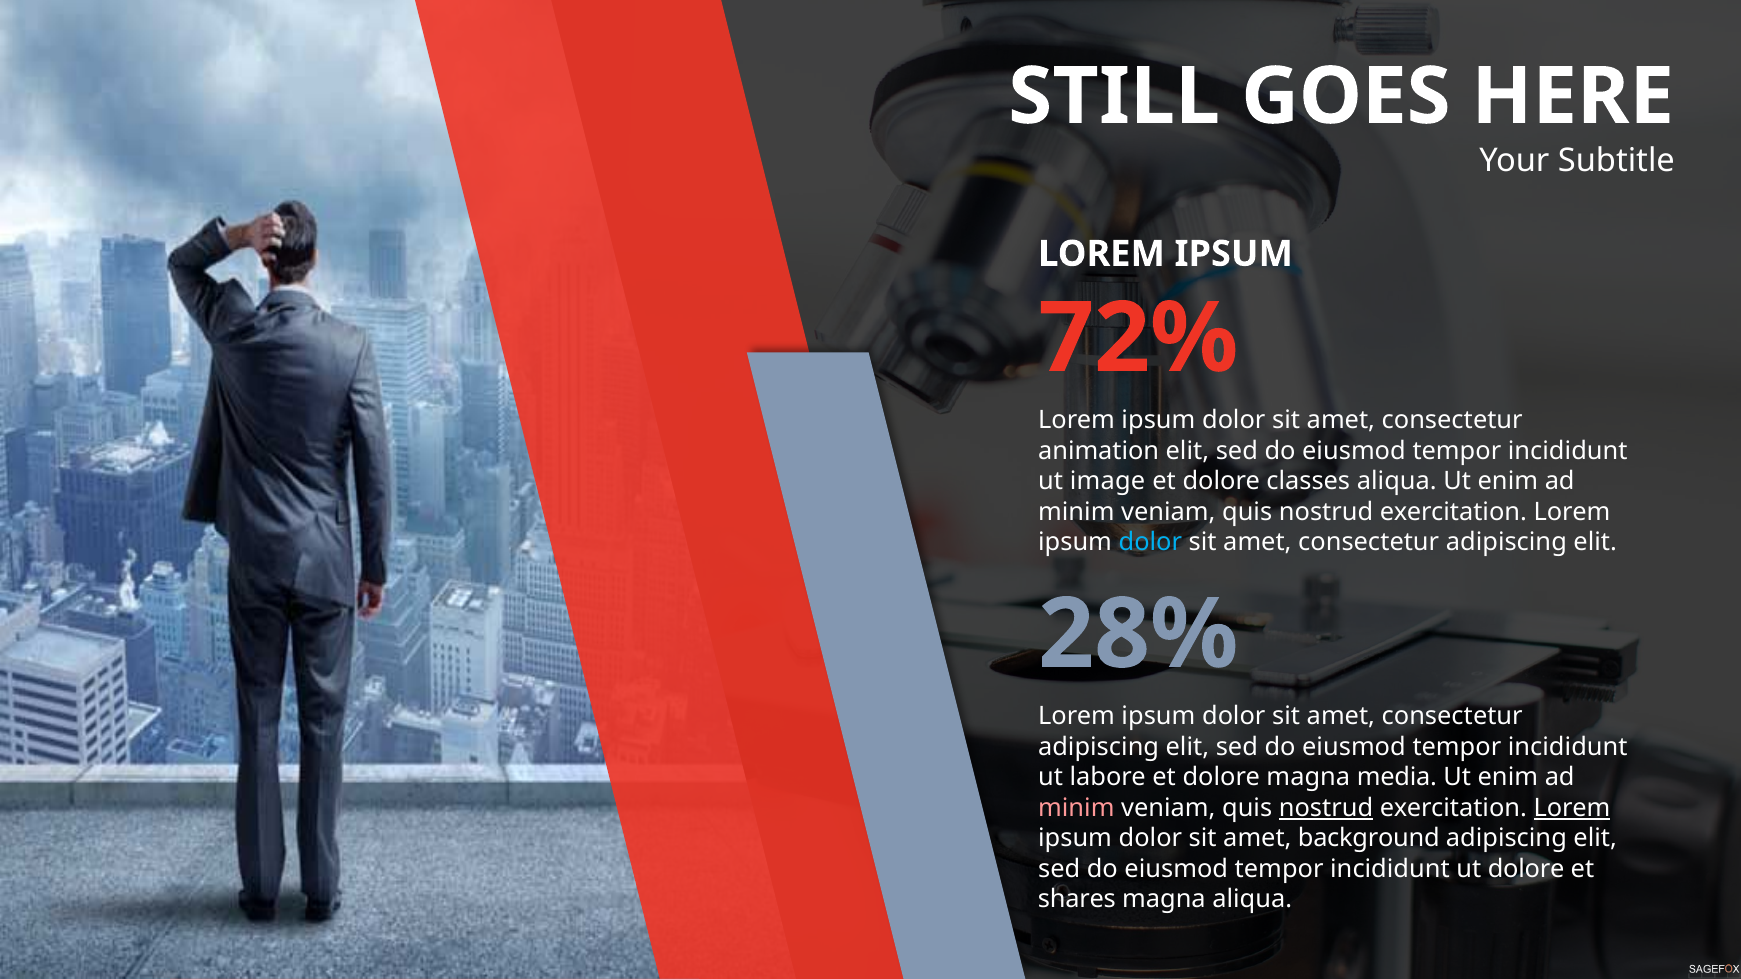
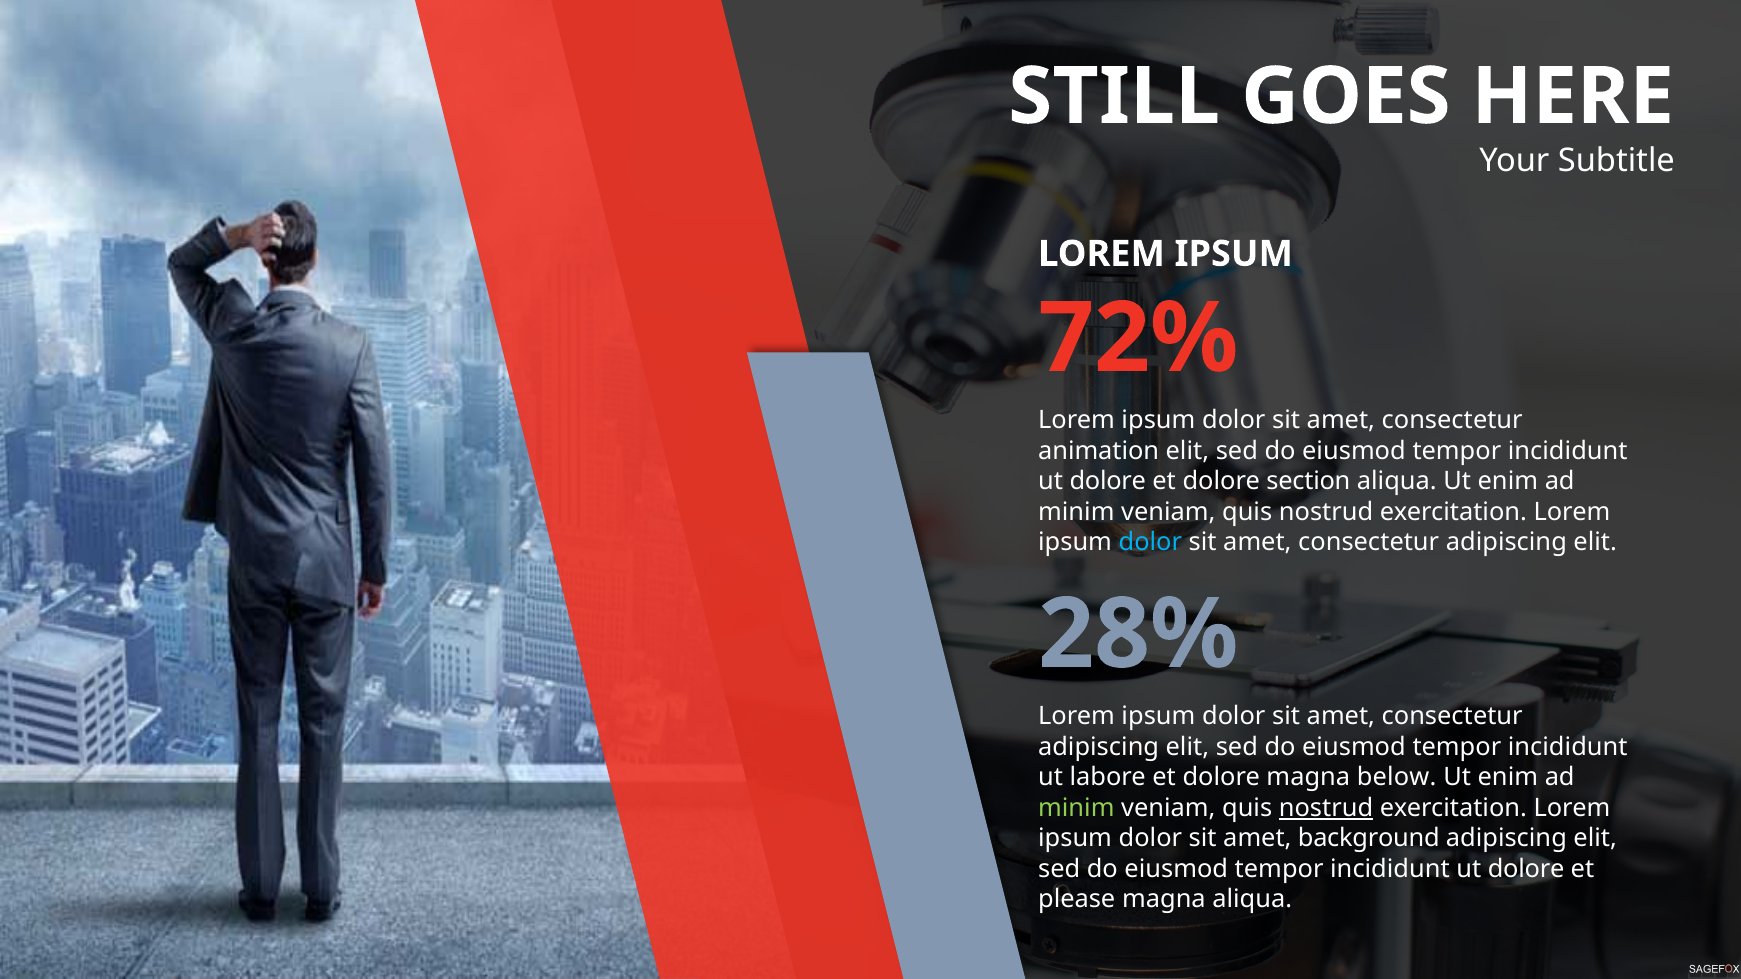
image at (1108, 482): image -> dolore
classes: classes -> section
media: media -> below
minim at (1076, 808) colour: pink -> light green
Lorem at (1572, 808) underline: present -> none
shares: shares -> please
